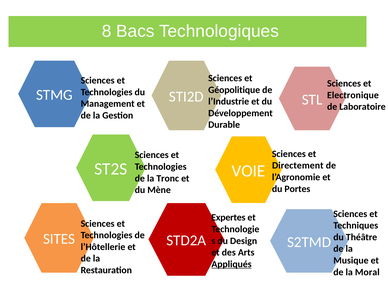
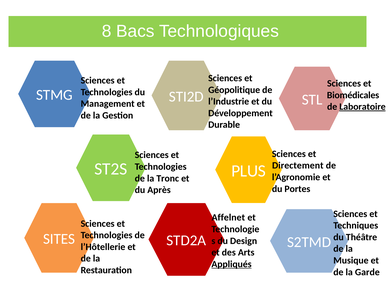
Electronique: Electronique -> Biomédicales
Laboratoire underline: none -> present
VOIE: VOIE -> PLUS
Mène: Mène -> Après
Expertes: Expertes -> Affelnet
Moral: Moral -> Garde
